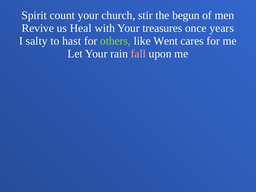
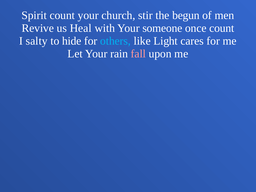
treasures: treasures -> someone
once years: years -> count
hast: hast -> hide
others colour: light green -> light blue
Went: Went -> Light
